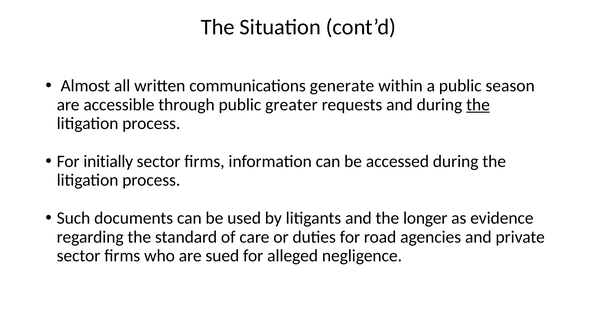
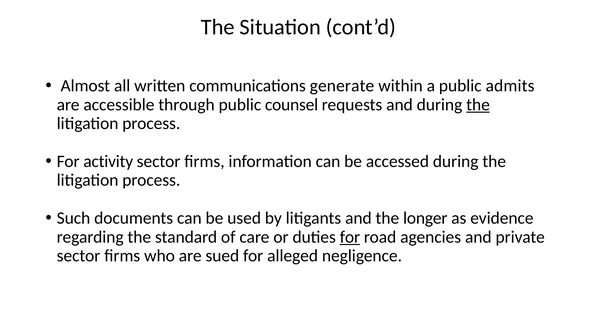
season: season -> admits
greater: greater -> counsel
initially: initially -> activity
for at (350, 237) underline: none -> present
